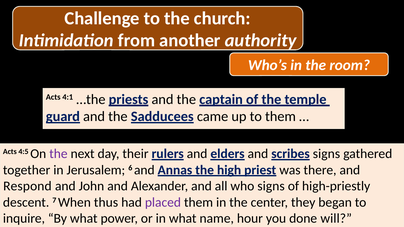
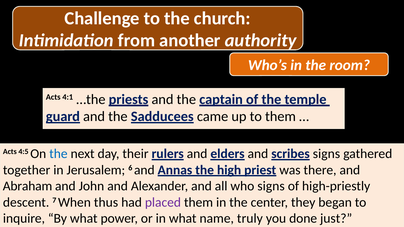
the at (58, 154) colour: purple -> blue
Respond: Respond -> Abraham
hour: hour -> truly
will: will -> just
